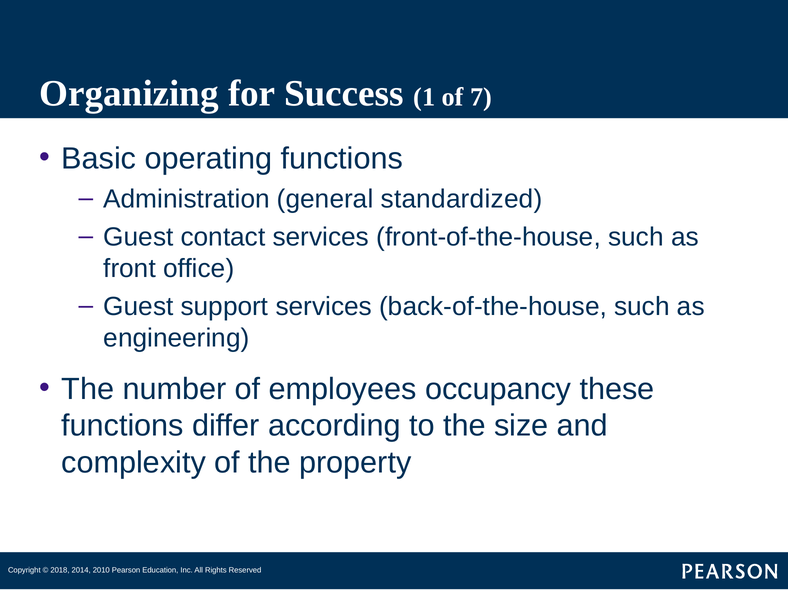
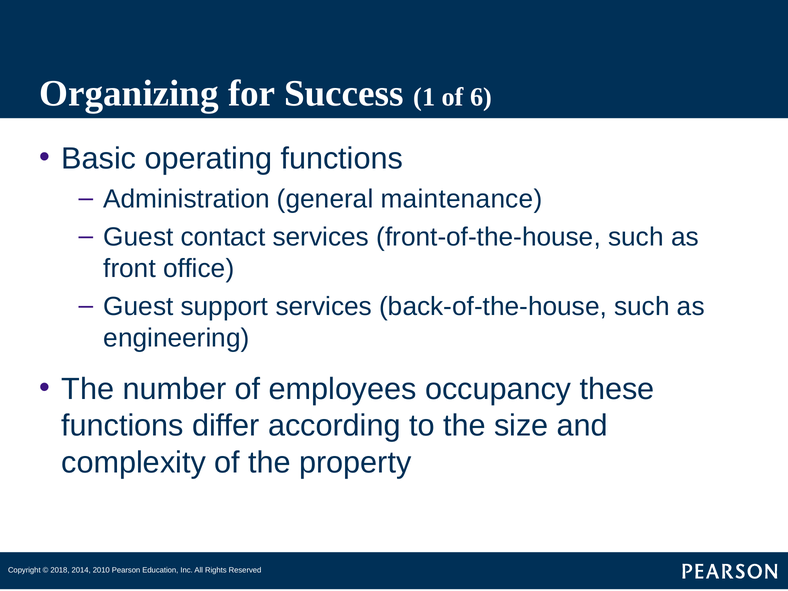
7: 7 -> 6
standardized: standardized -> maintenance
